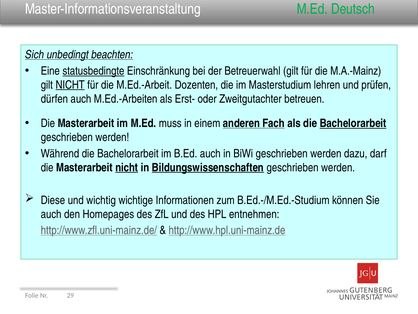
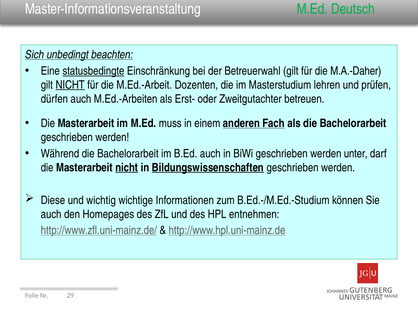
M.A.-Mainz: M.A.-Mainz -> M.A.-Daher
Bachelorarbeit at (353, 123) underline: present -> none
dazu: dazu -> unter
